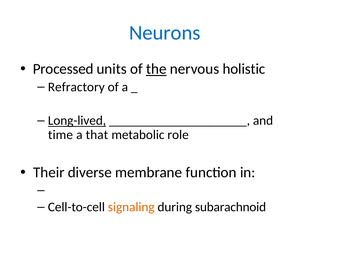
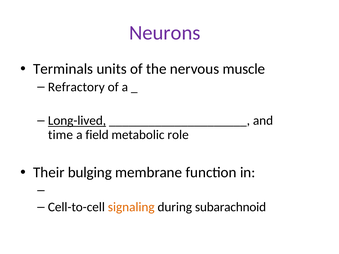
Neurons colour: blue -> purple
Processed: Processed -> Terminals
the underline: present -> none
holistic: holistic -> muscle
that: that -> field
diverse: diverse -> bulging
